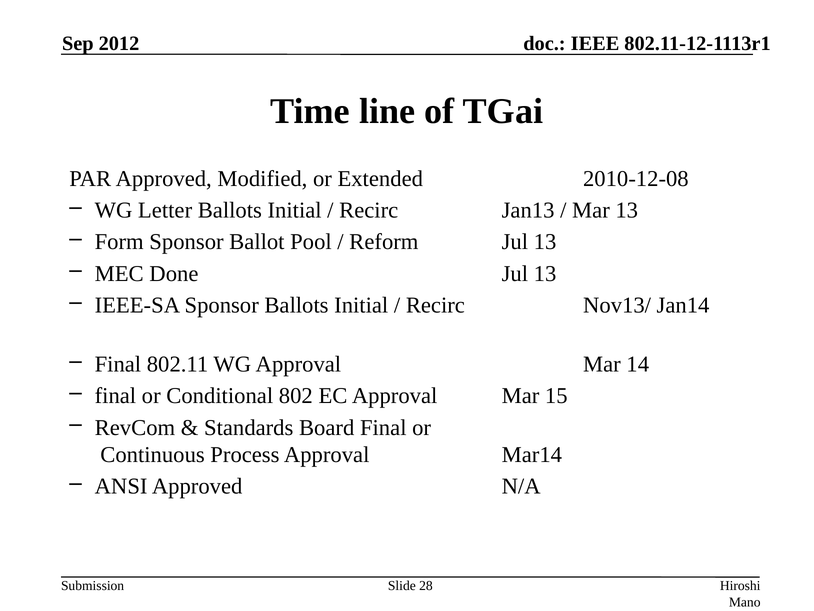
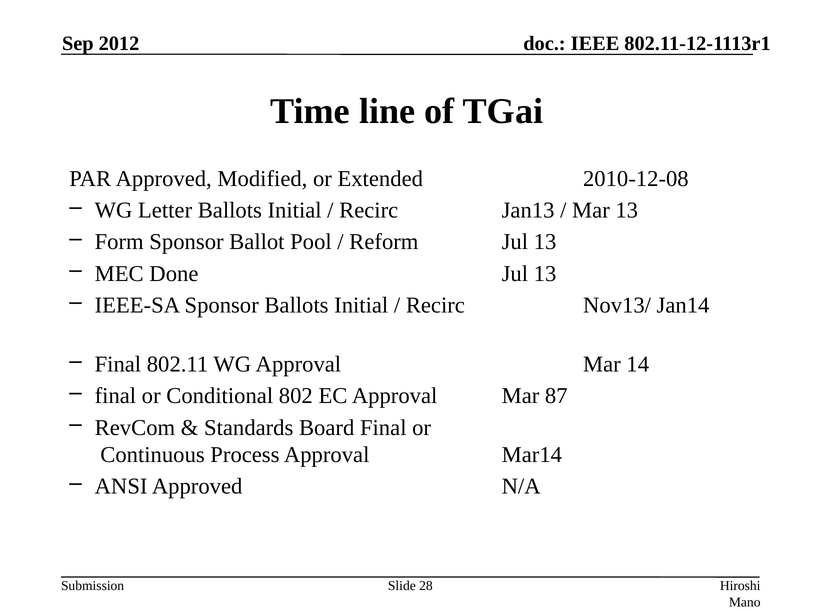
15: 15 -> 87
